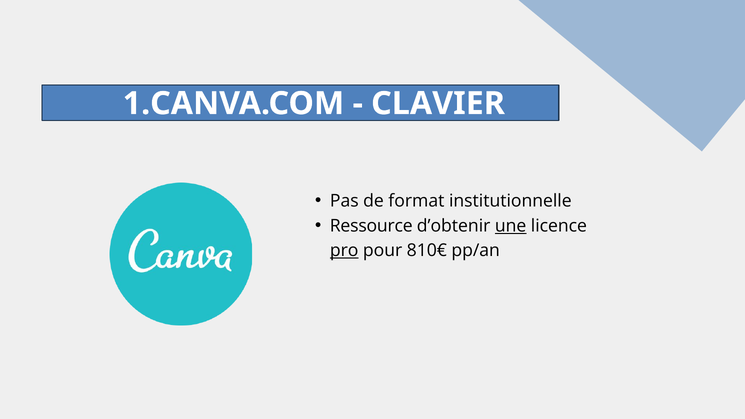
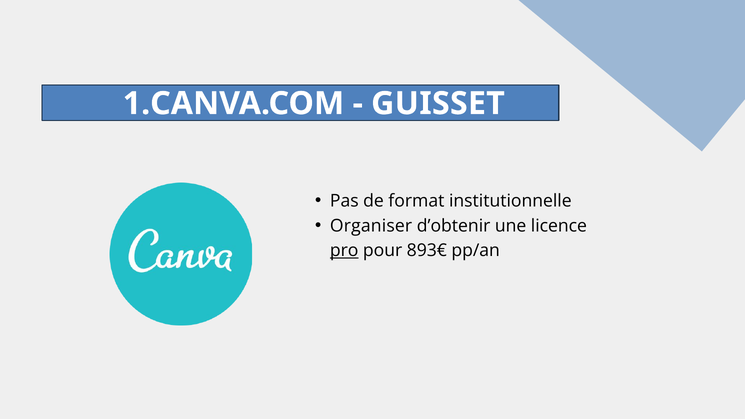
CLAVIER: CLAVIER -> GUISSET
Ressource: Ressource -> Organiser
une underline: present -> none
810€: 810€ -> 893€
